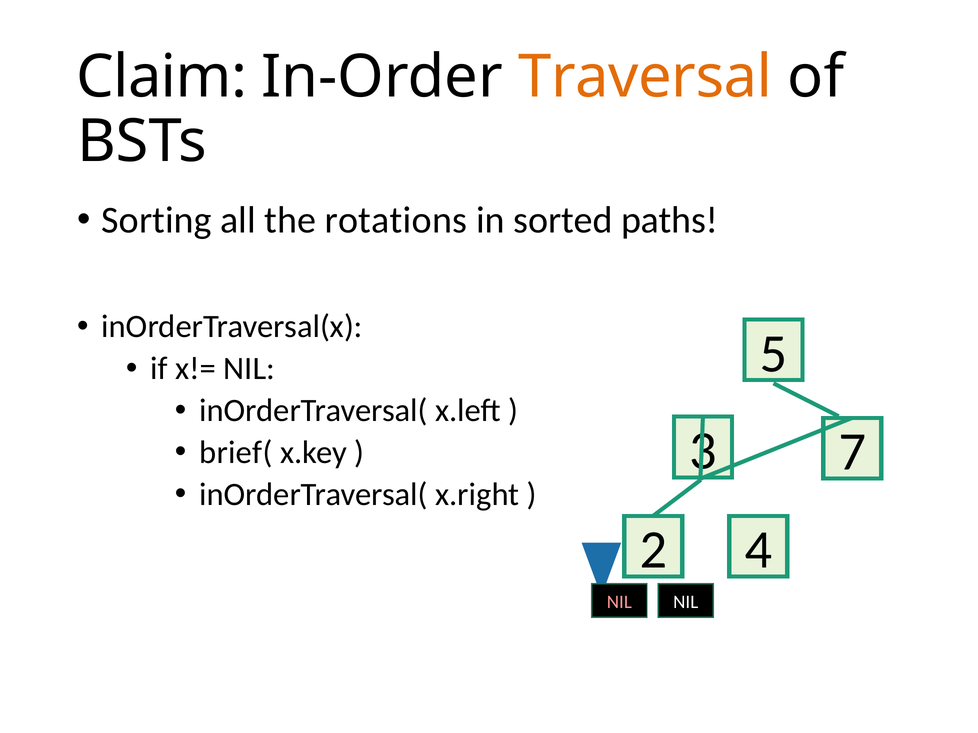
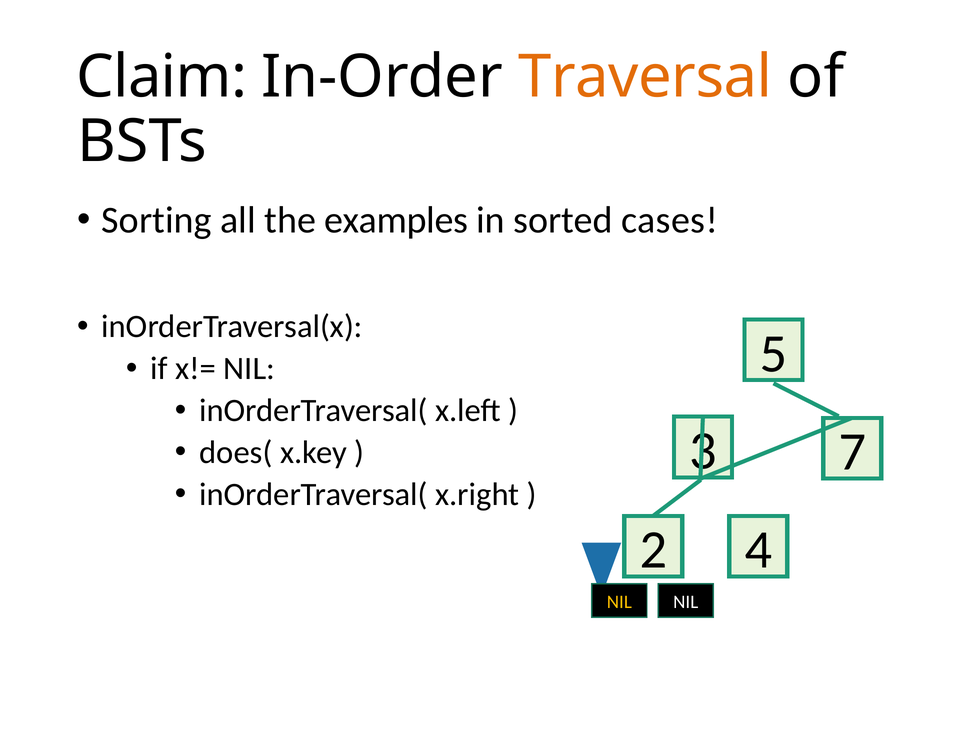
rotations: rotations -> examples
paths: paths -> cases
brief(: brief( -> does(
NIL at (619, 602) colour: pink -> yellow
